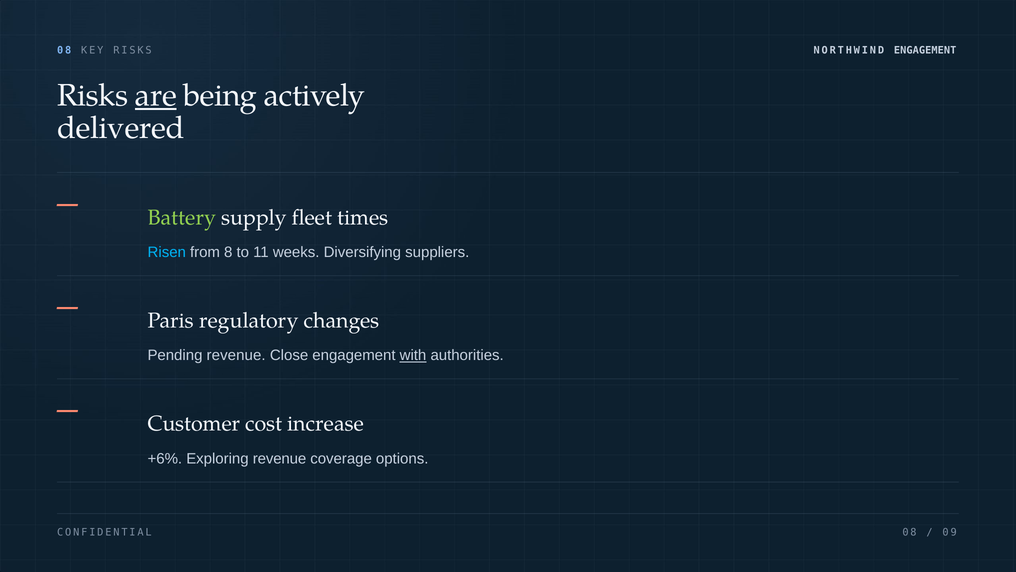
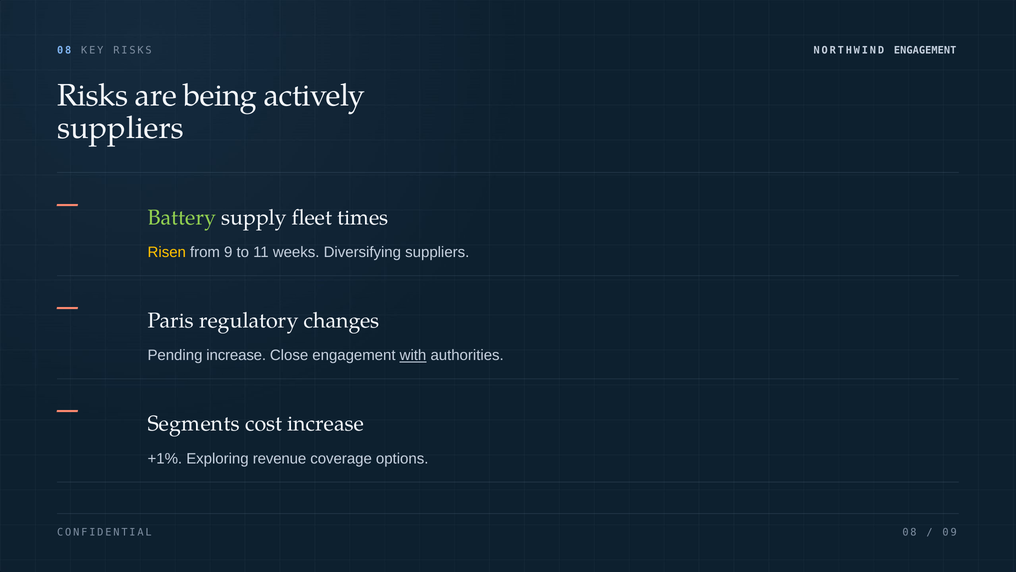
are underline: present -> none
delivered at (121, 128): delivered -> suppliers
Risen colour: light blue -> yellow
8: 8 -> 9
Pending revenue: revenue -> increase
Customer: Customer -> Segments
+6%: +6% -> +1%
